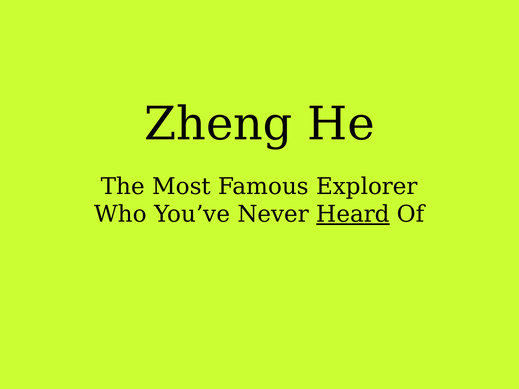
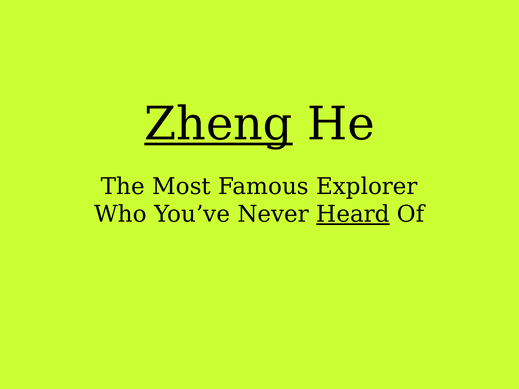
Zheng underline: none -> present
